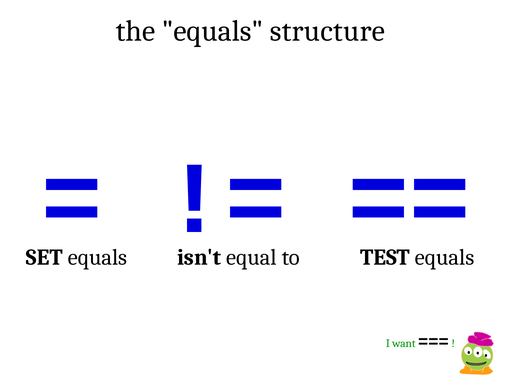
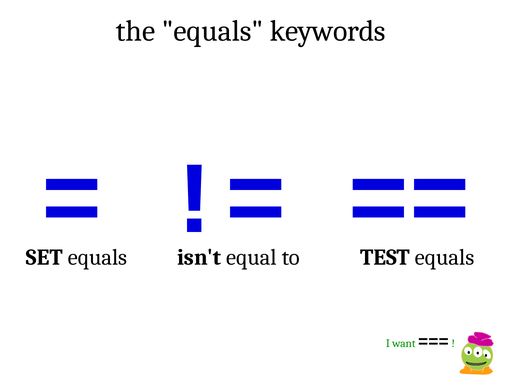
structure: structure -> keywords
